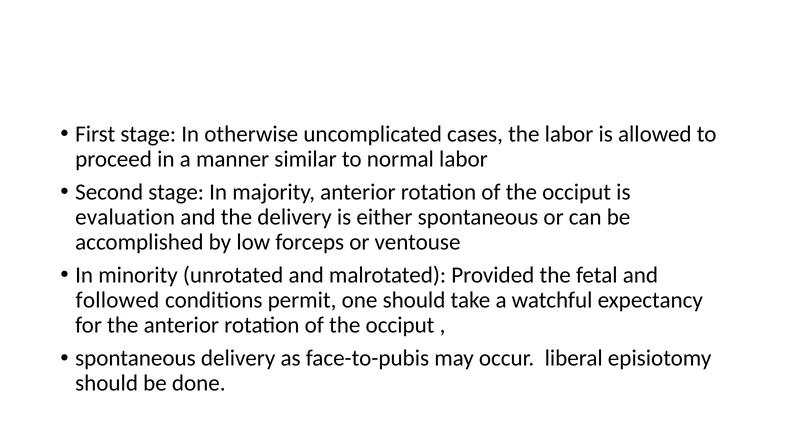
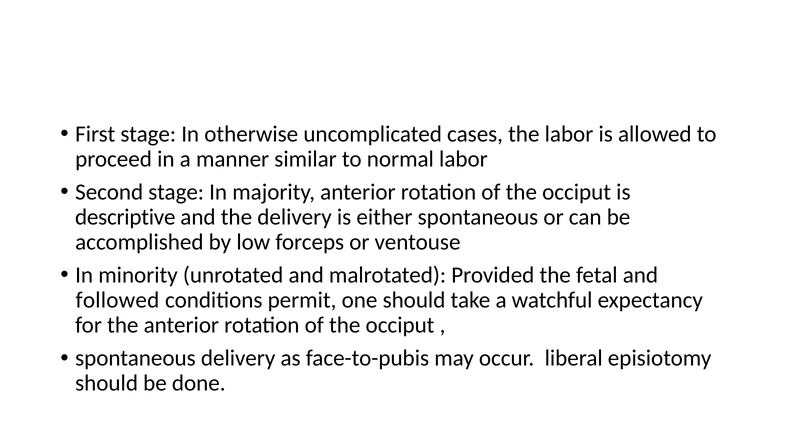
evaluation: evaluation -> descriptive
